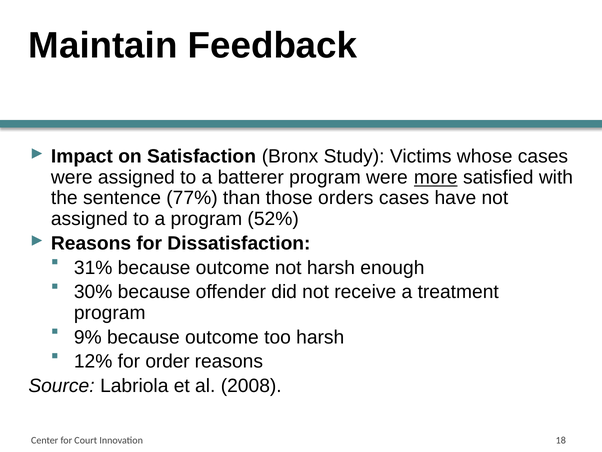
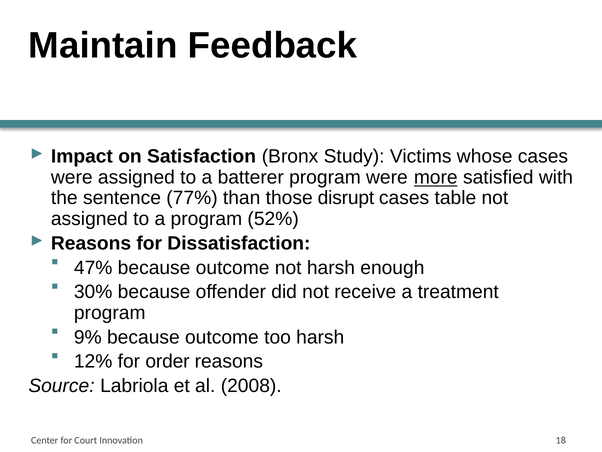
orders: orders -> disrupt
have: have -> table
31%: 31% -> 47%
